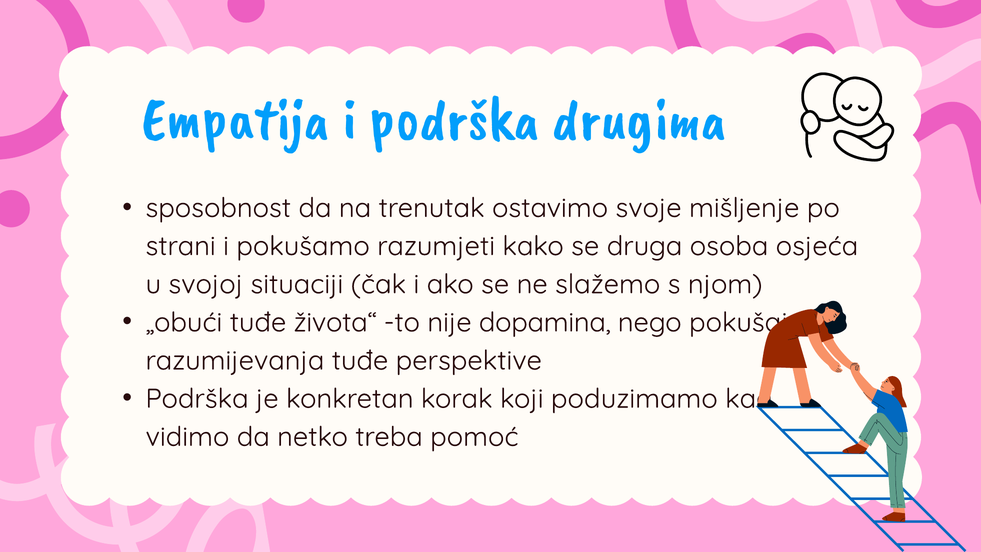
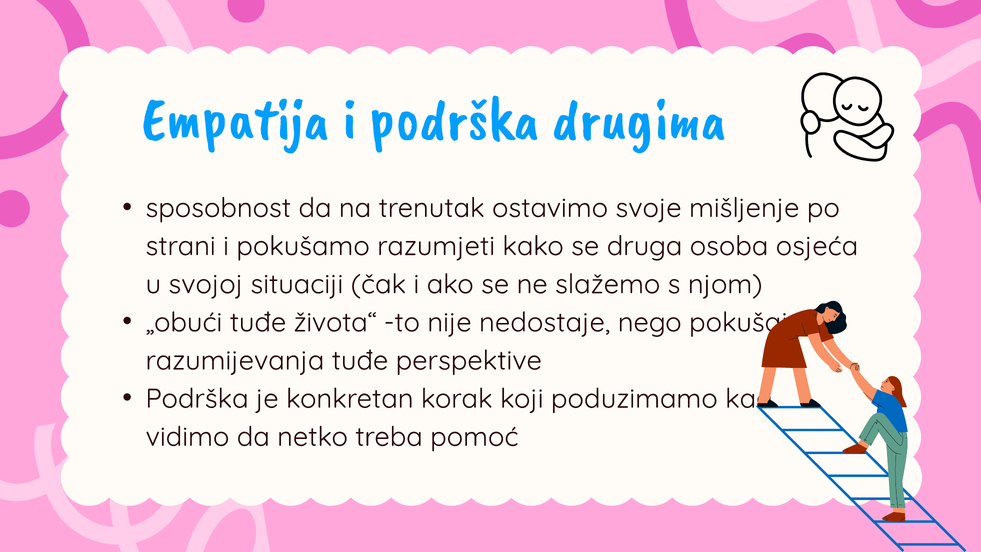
dopamina: dopamina -> nedostaje
